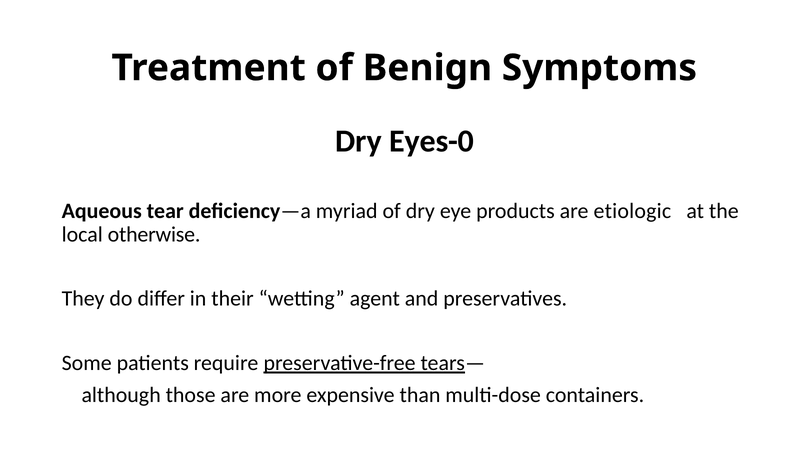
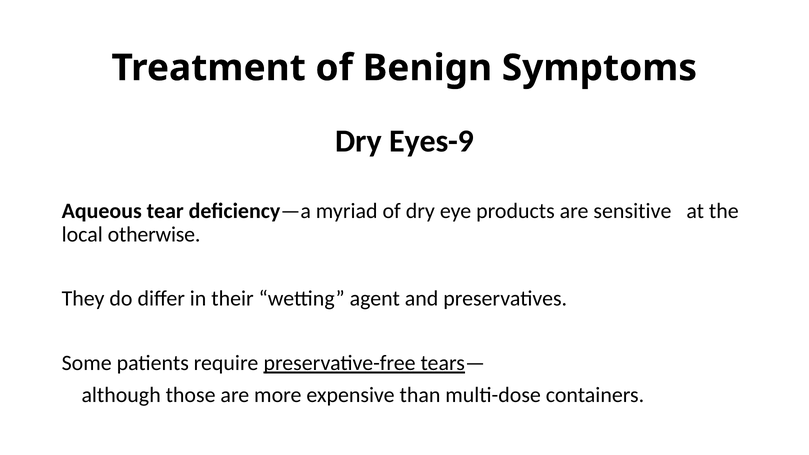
Eyes-0: Eyes-0 -> Eyes-9
etiologic: etiologic -> sensitive
